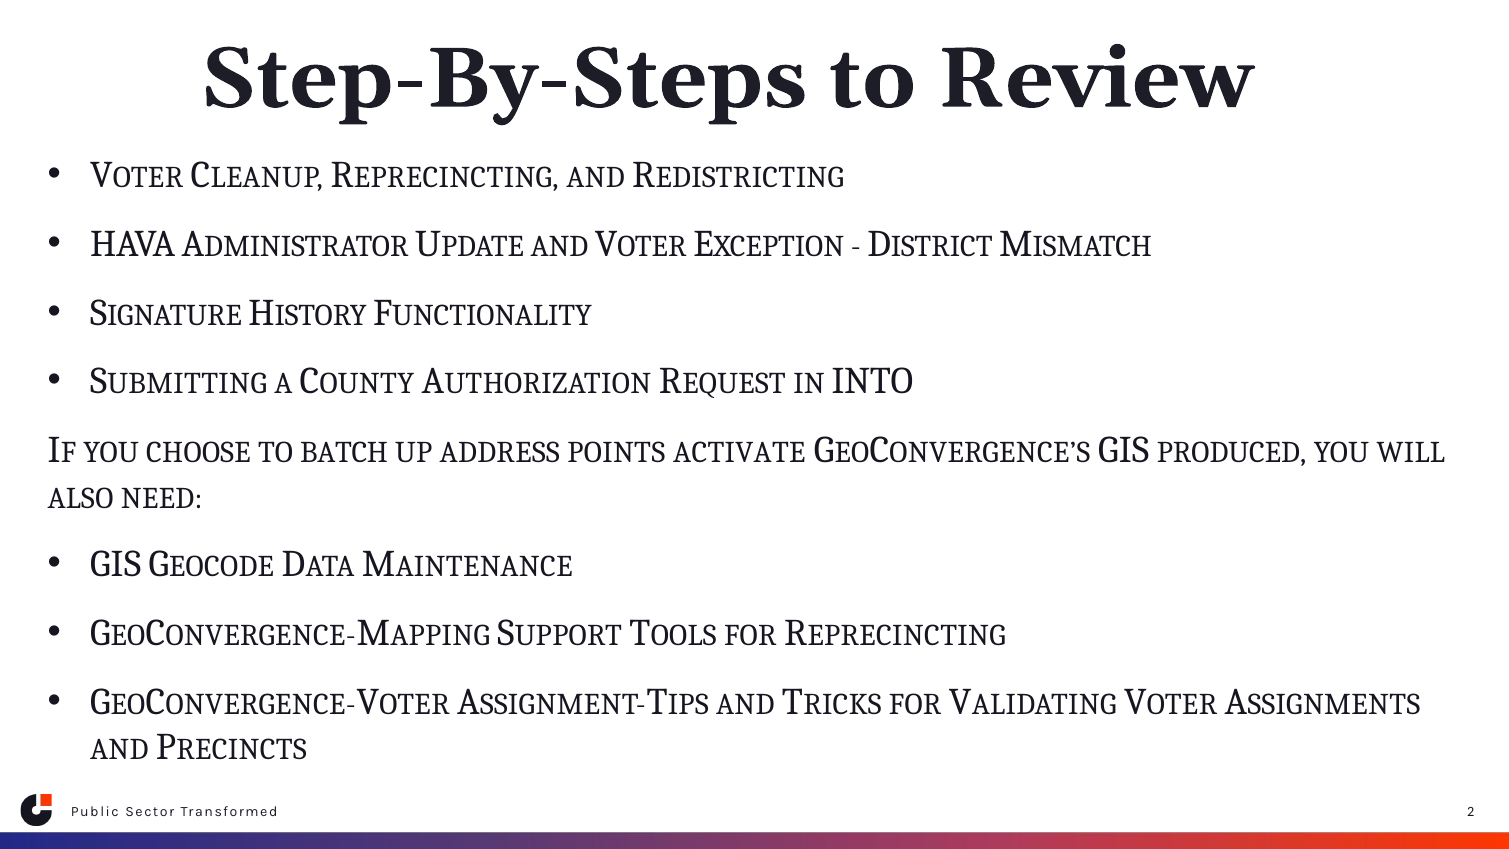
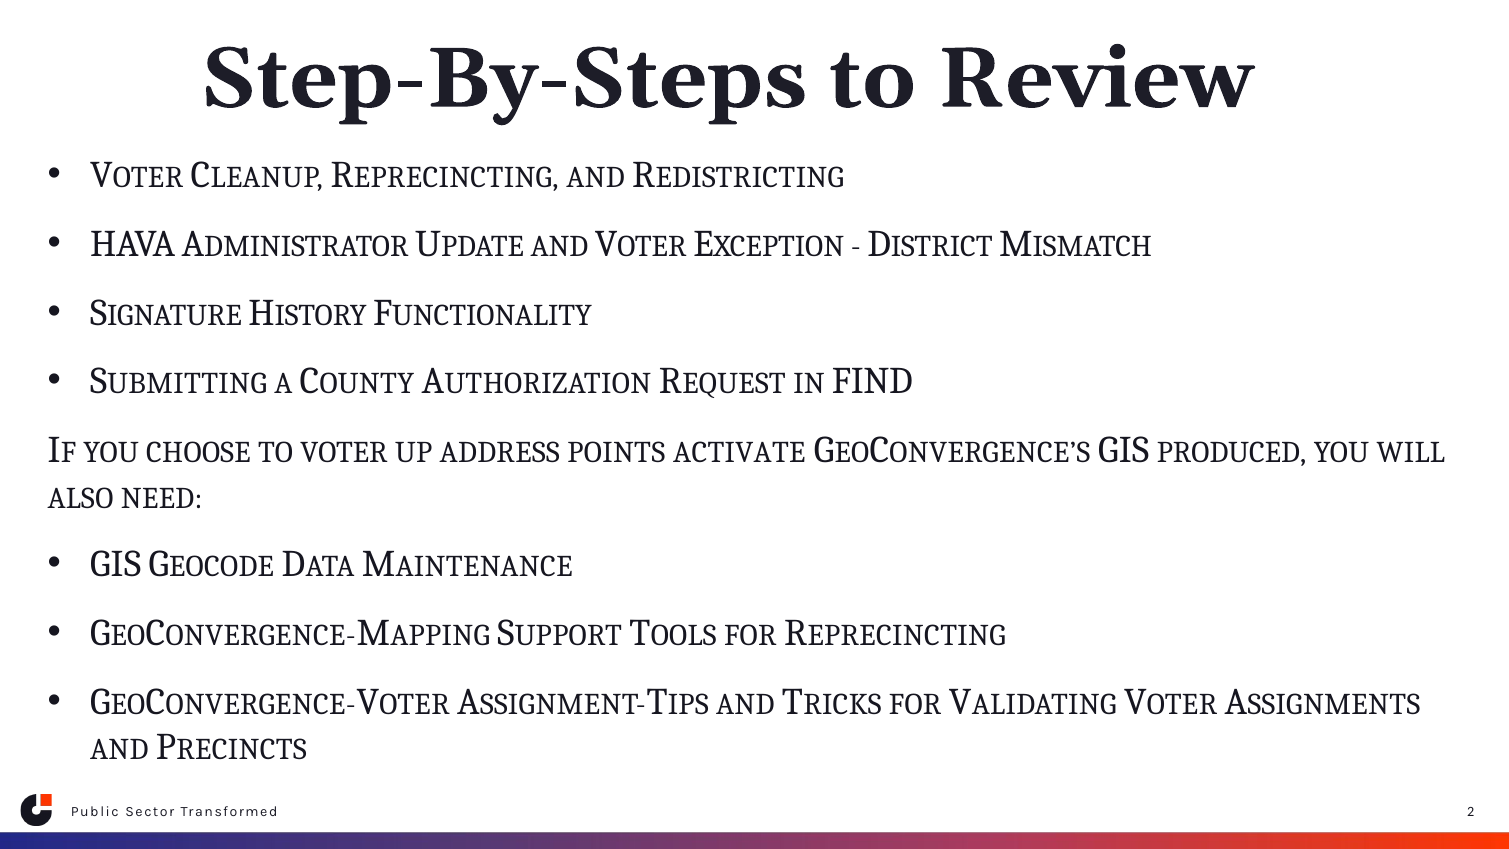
INTO: INTO -> FIND
BATCH: BATCH -> VOTER
